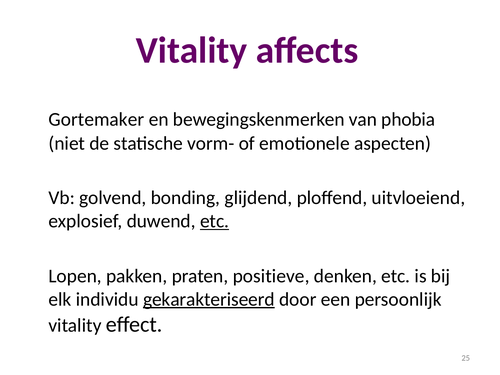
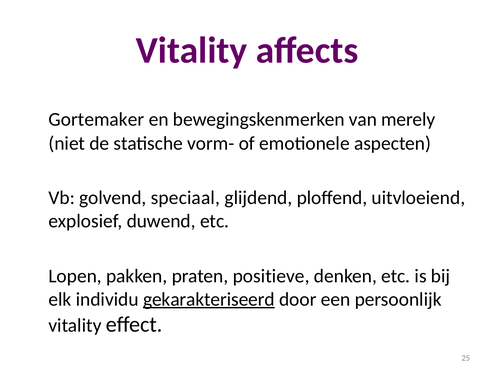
phobia: phobia -> merely
bonding: bonding -> speciaal
etc at (215, 221) underline: present -> none
